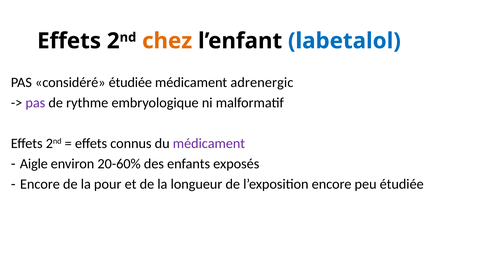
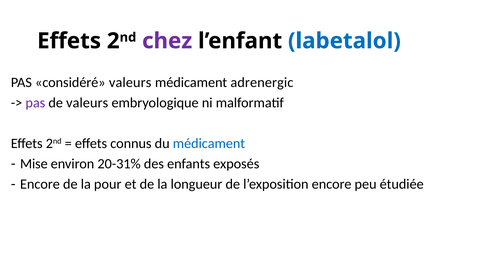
chez colour: orange -> purple
considéré étudiée: étudiée -> valeurs
de rythme: rythme -> valeurs
médicament at (209, 143) colour: purple -> blue
Aigle: Aigle -> Mise
20-60%: 20-60% -> 20-31%
